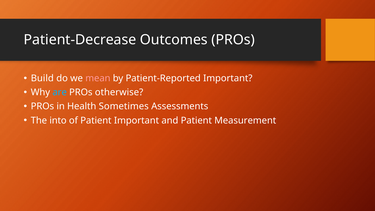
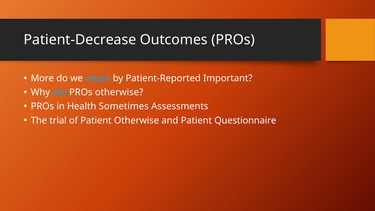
Build: Build -> More
mean colour: pink -> light blue
into: into -> trial
Patient Important: Important -> Otherwise
Measurement: Measurement -> Questionnaire
